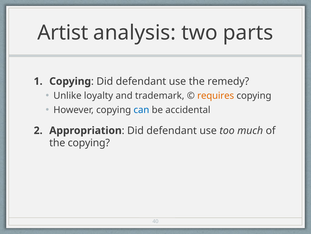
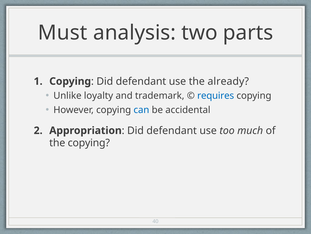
Artist: Artist -> Must
remedy: remedy -> already
requires colour: orange -> blue
